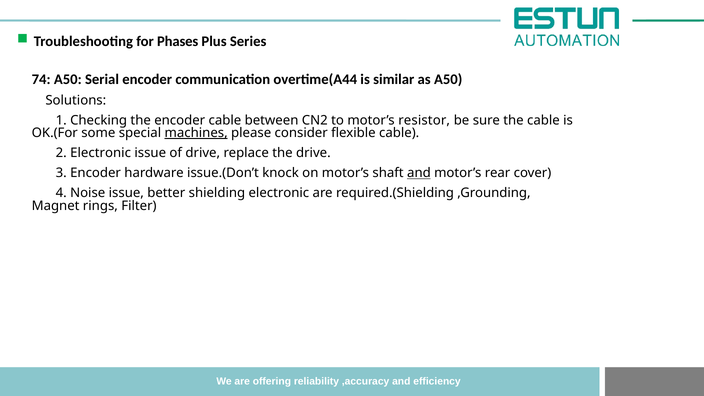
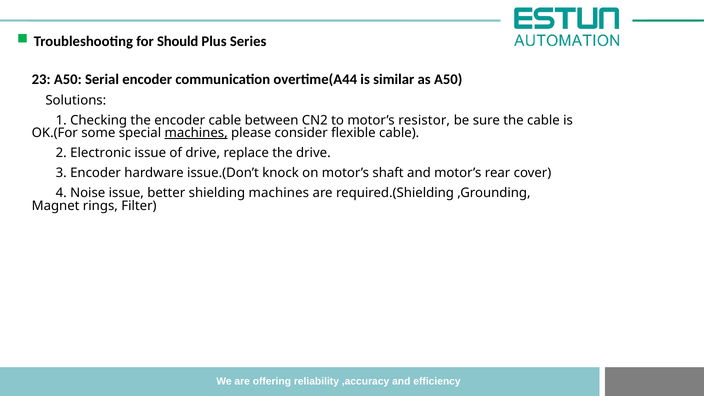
Phases: Phases -> Should
74: 74 -> 23
and at (419, 173) underline: present -> none
shielding electronic: electronic -> machines
